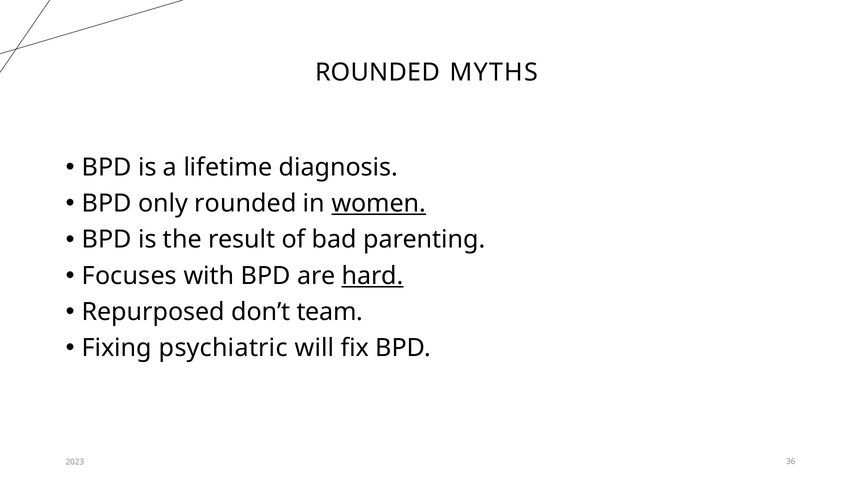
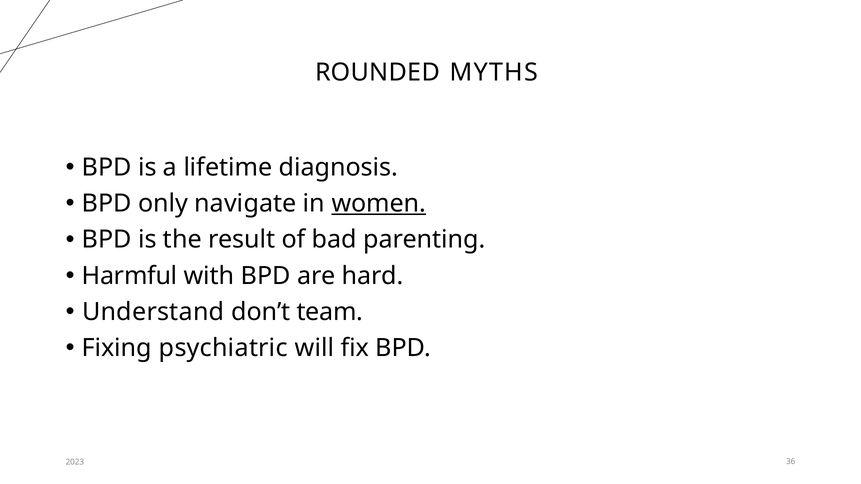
only rounded: rounded -> navigate
Focuses: Focuses -> Harmful
hard underline: present -> none
Repurposed: Repurposed -> Understand
